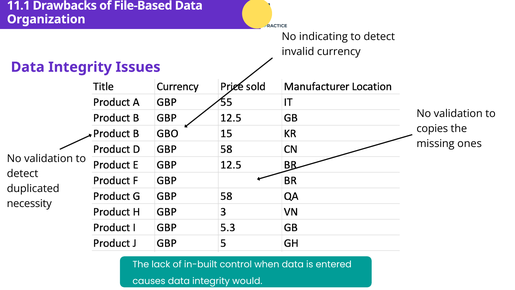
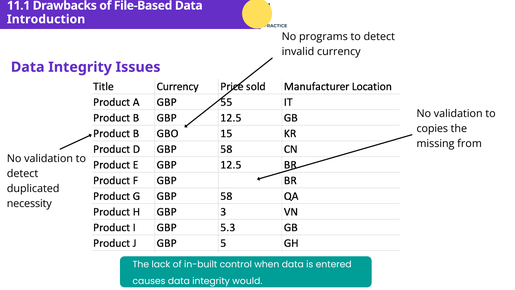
Organization: Organization -> Introduction
indicating: indicating -> programs
ones: ones -> from
